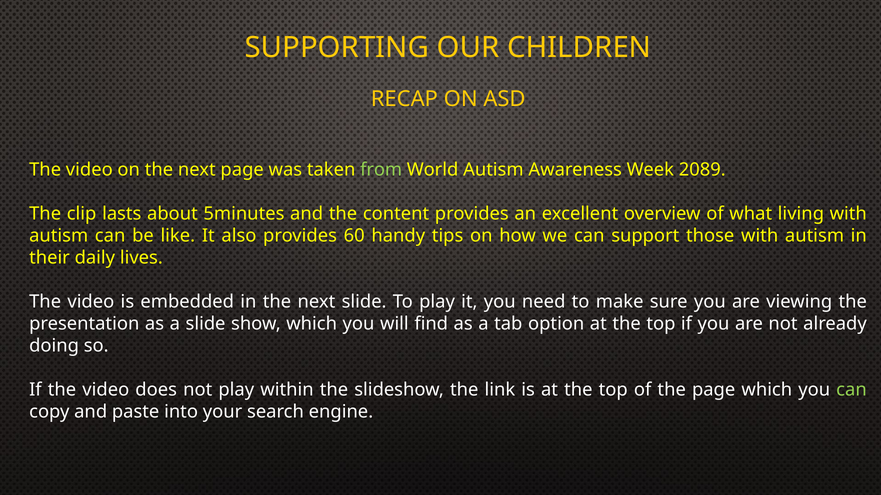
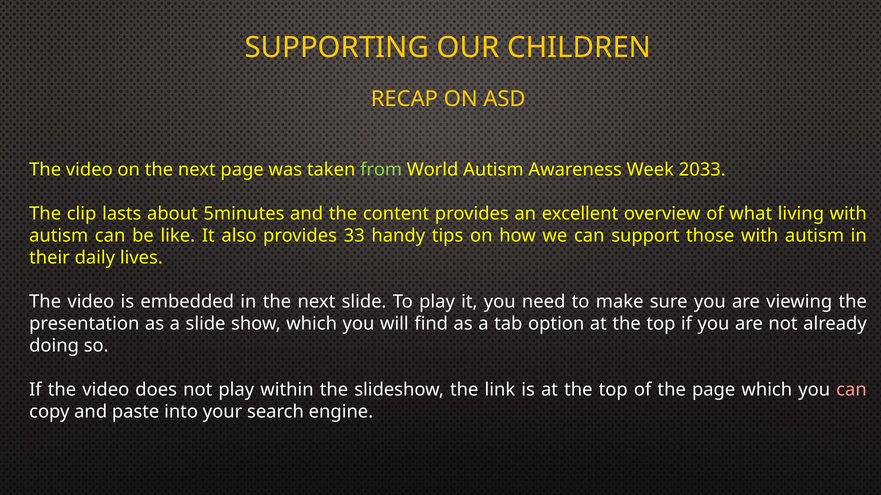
2089: 2089 -> 2033
60: 60 -> 33
can at (851, 390) colour: light green -> pink
